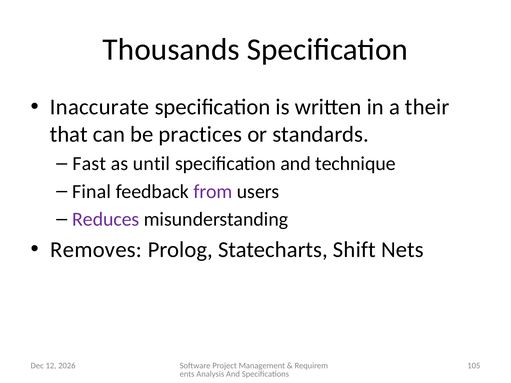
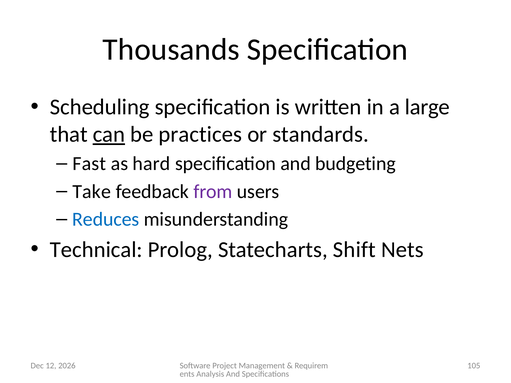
Inaccurate: Inaccurate -> Scheduling
their: their -> large
can underline: none -> present
until: until -> hard
technique: technique -> budgeting
Final: Final -> Take
Reduces colour: purple -> blue
Removes: Removes -> Technical
